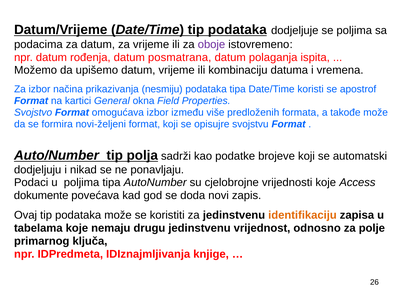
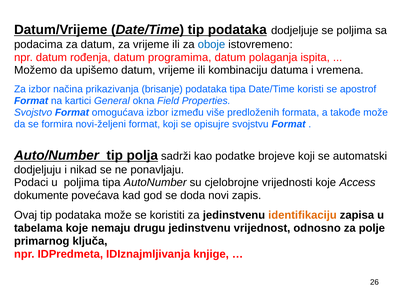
oboje colour: purple -> blue
posmatrana: posmatrana -> programima
nesmiju: nesmiju -> brisanje
